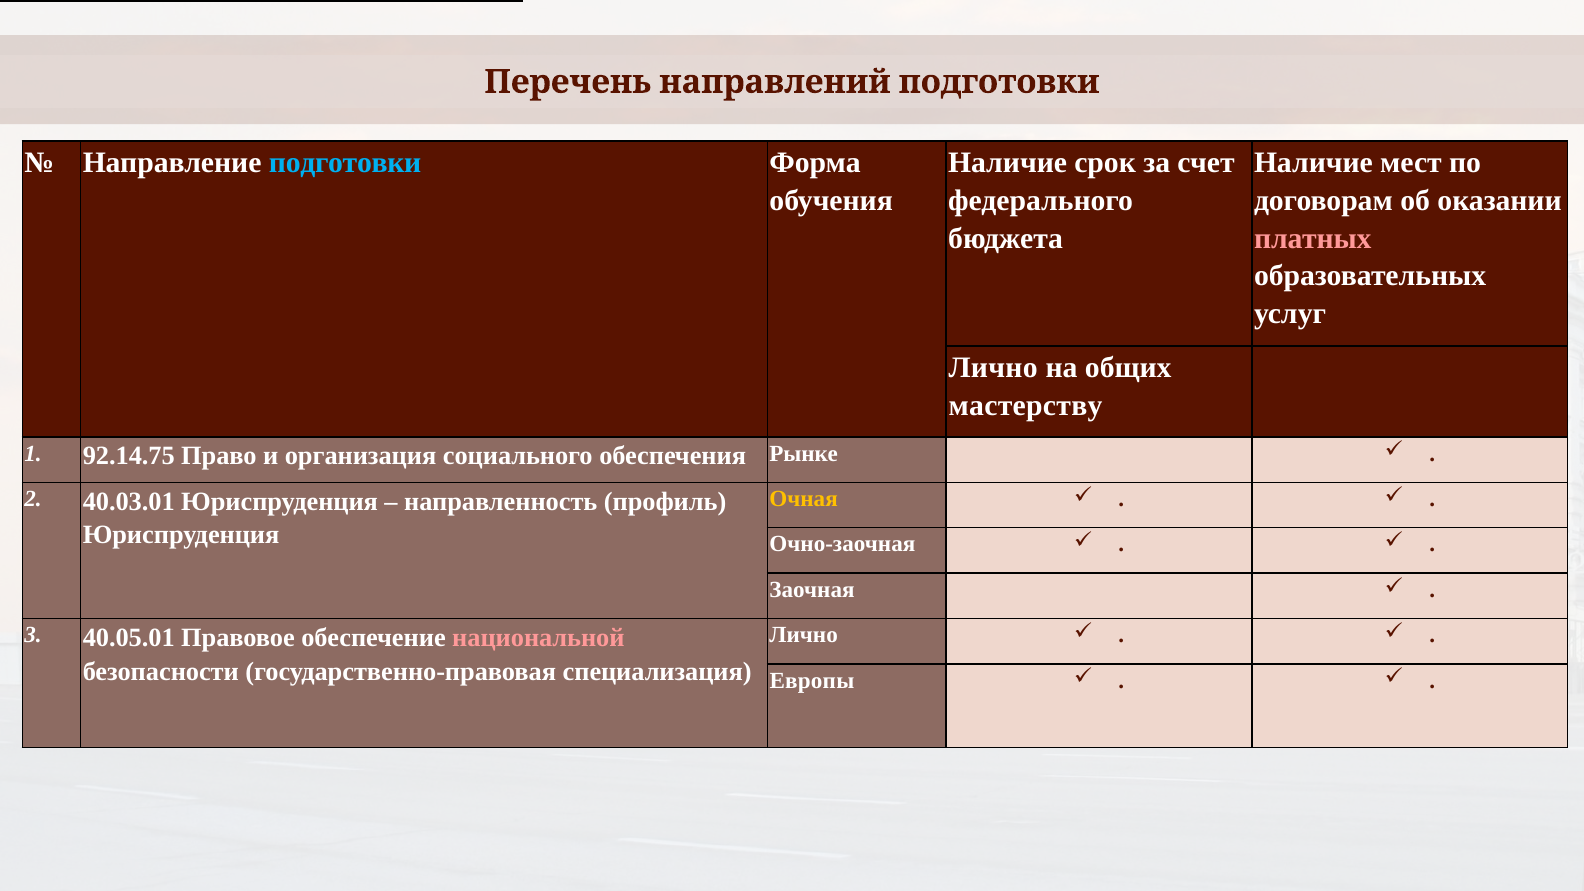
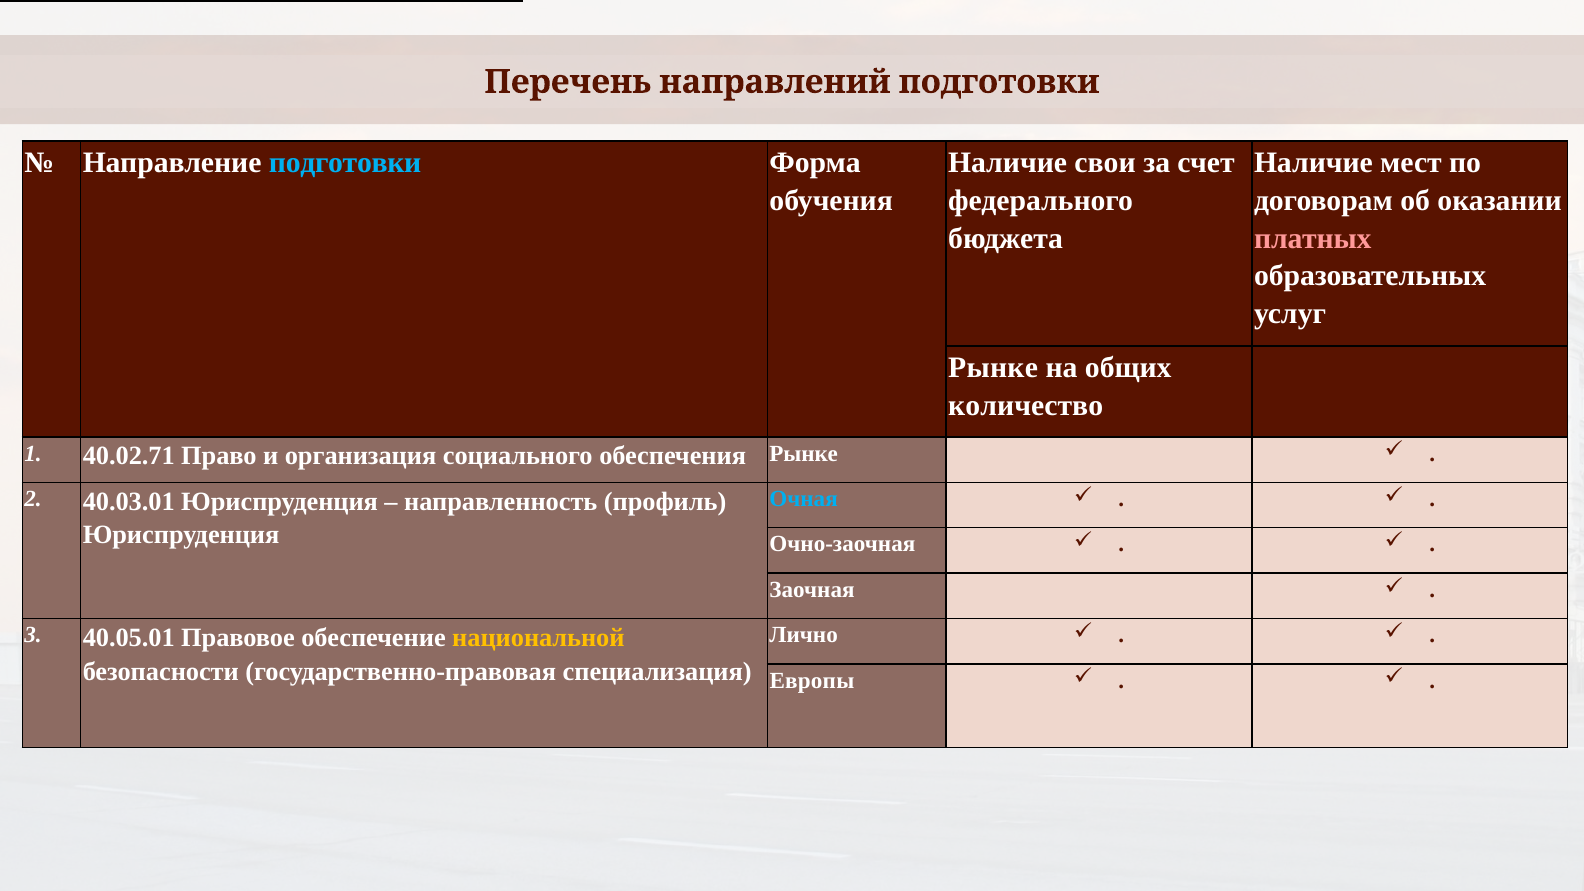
срок: срок -> свои
Лично at (993, 368): Лично -> Рынке
мастерству: мастерству -> количество
92.14.75: 92.14.75 -> 40.02.71
Очная colour: yellow -> light blue
национальной colour: pink -> yellow
